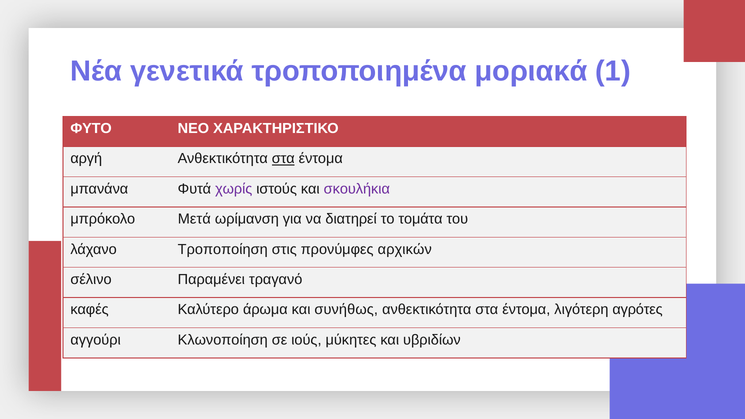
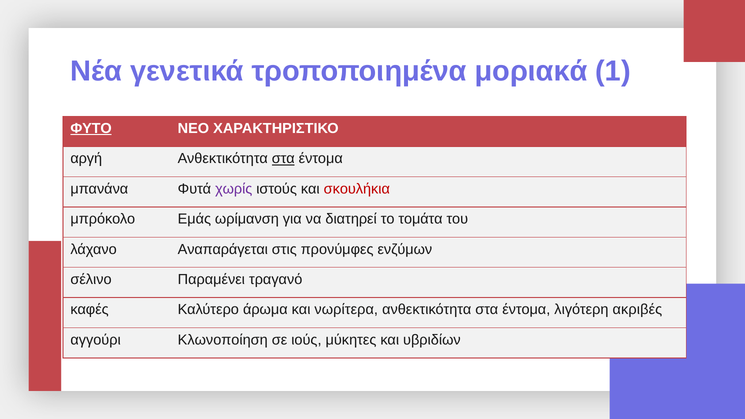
ΦΥΤΟ underline: none -> present
σκουλήκια colour: purple -> red
Μετά: Μετά -> Εμάς
Τροποποίηση: Τροποποίηση -> Αναπαράγεται
αρχικών: αρχικών -> ενζύμων
συνήθως: συνήθως -> νωρίτερα
αγρότες: αγρότες -> ακριβές
